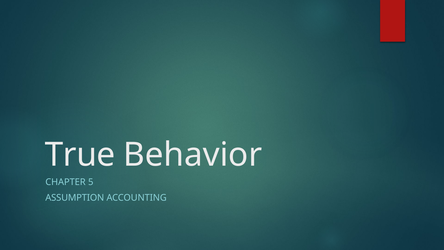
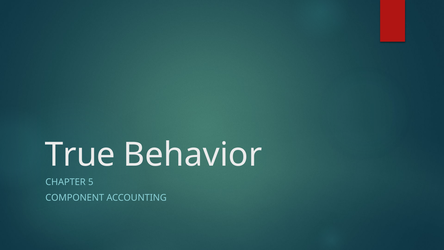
ASSUMPTION: ASSUMPTION -> COMPONENT
